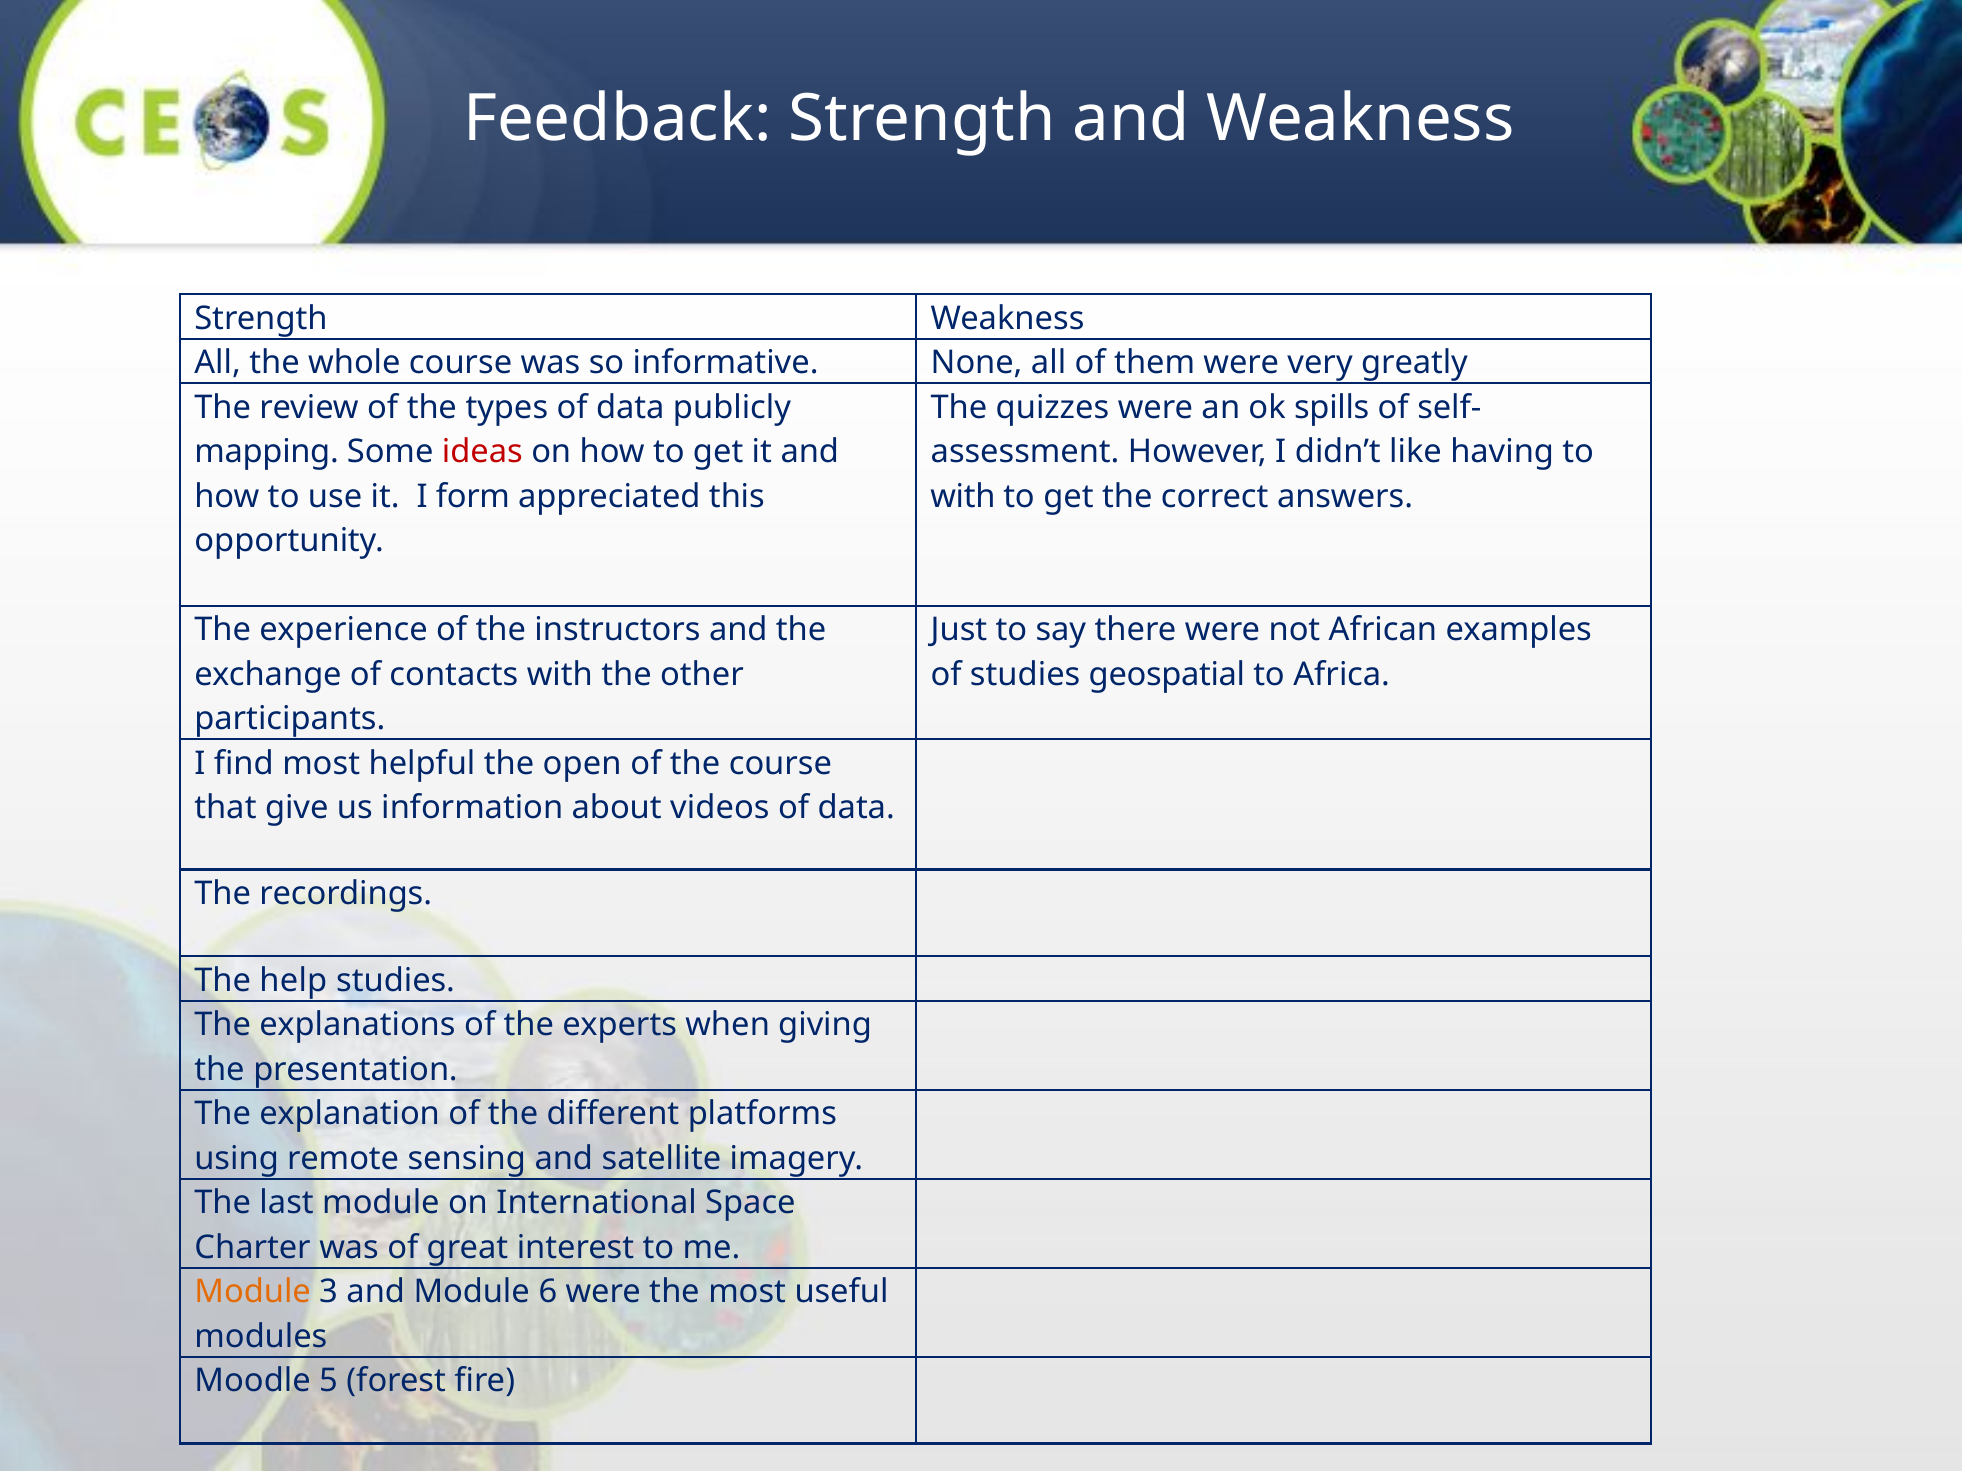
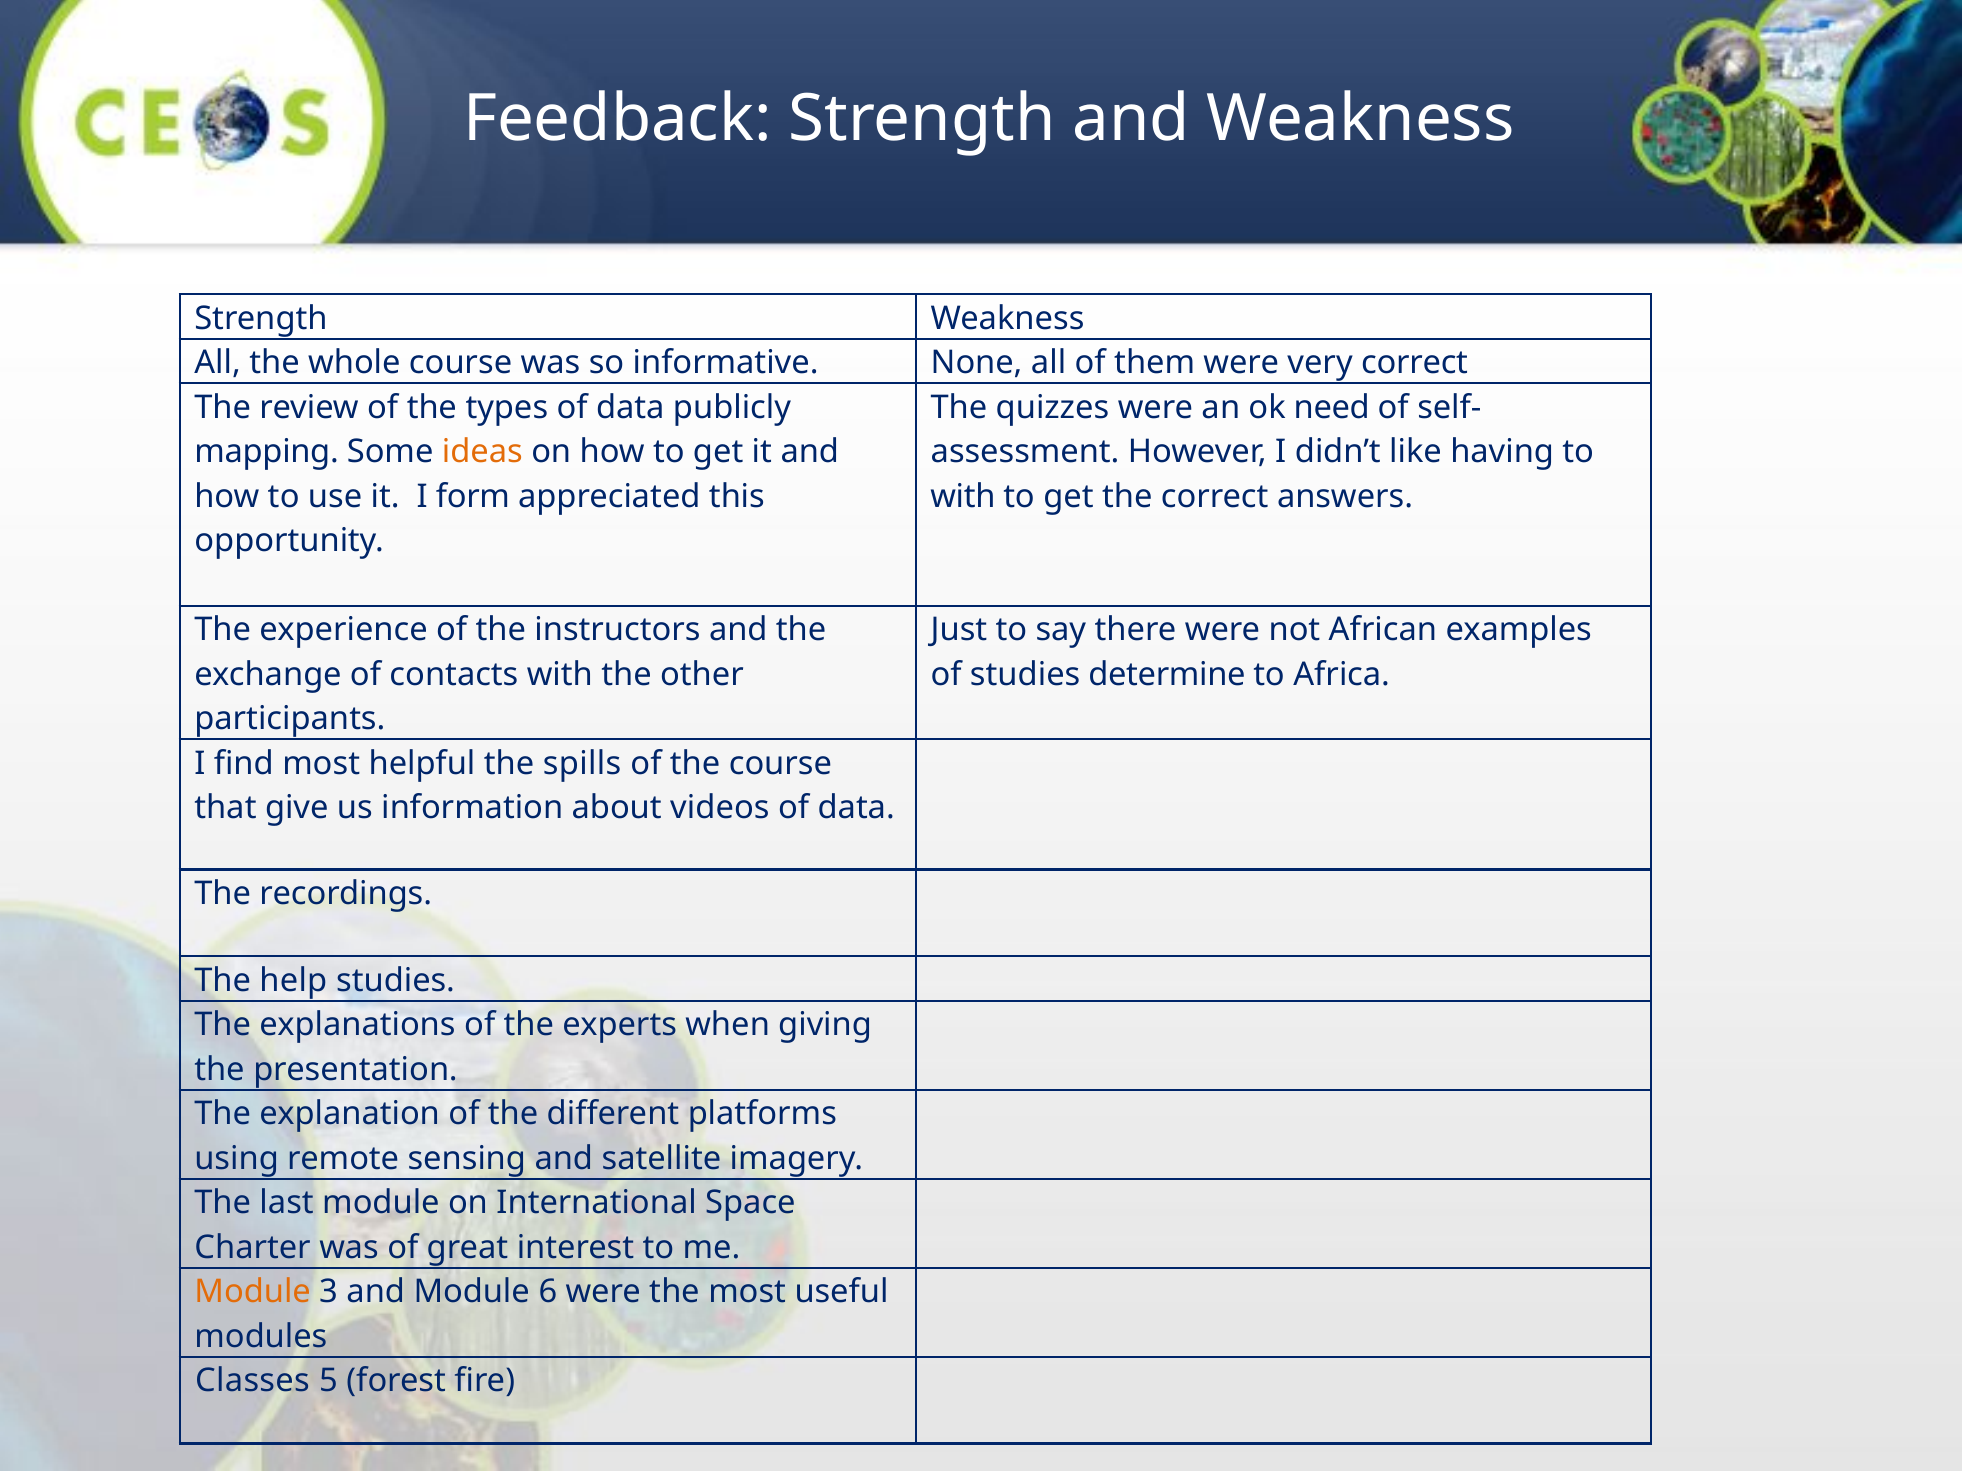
very greatly: greatly -> correct
spills: spills -> need
ideas colour: red -> orange
geospatial: geospatial -> determine
open: open -> spills
Moodle: Moodle -> Classes
